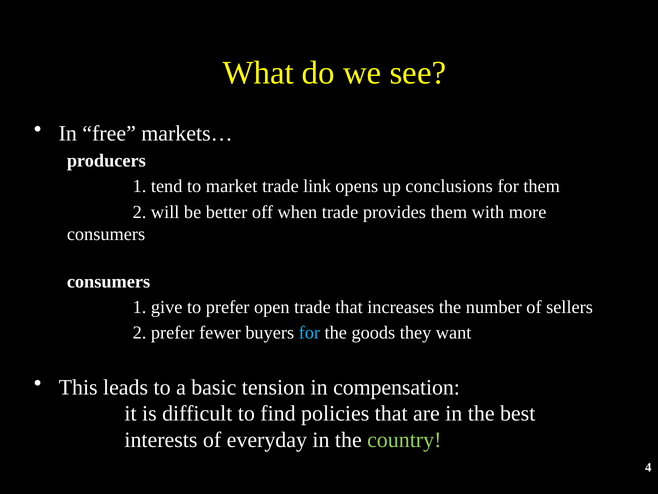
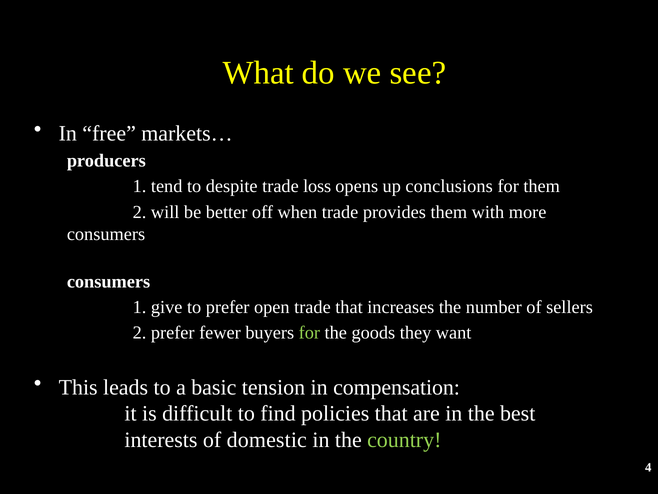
market: market -> despite
link: link -> loss
for at (309, 333) colour: light blue -> light green
everyday: everyday -> domestic
